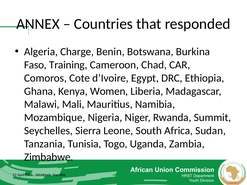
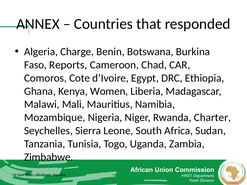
Training: Training -> Reports
Summit: Summit -> Charter
